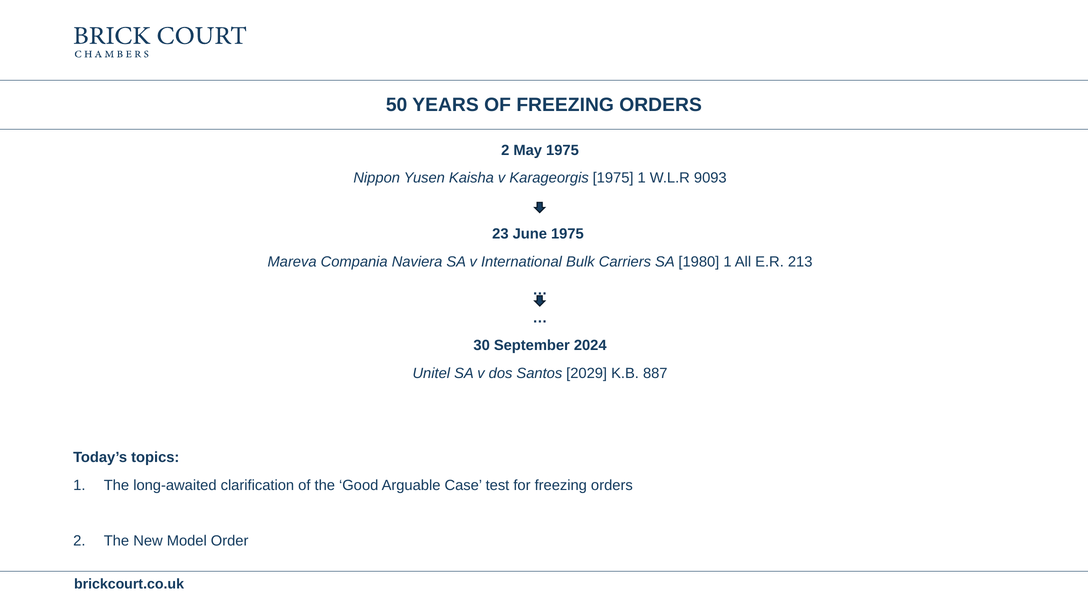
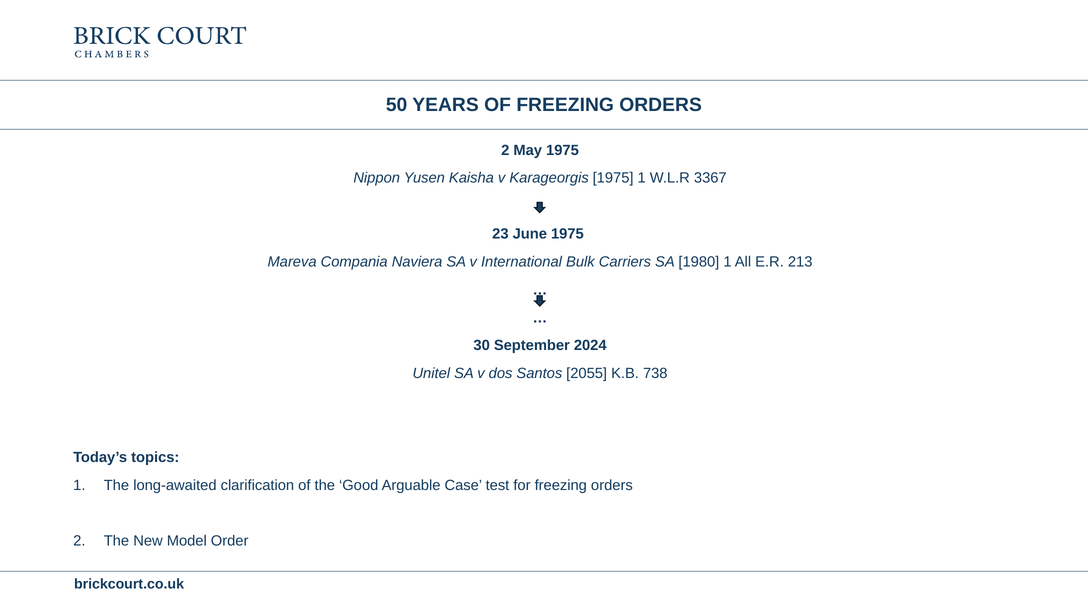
9093: 9093 -> 3367
2029: 2029 -> 2055
887: 887 -> 738
